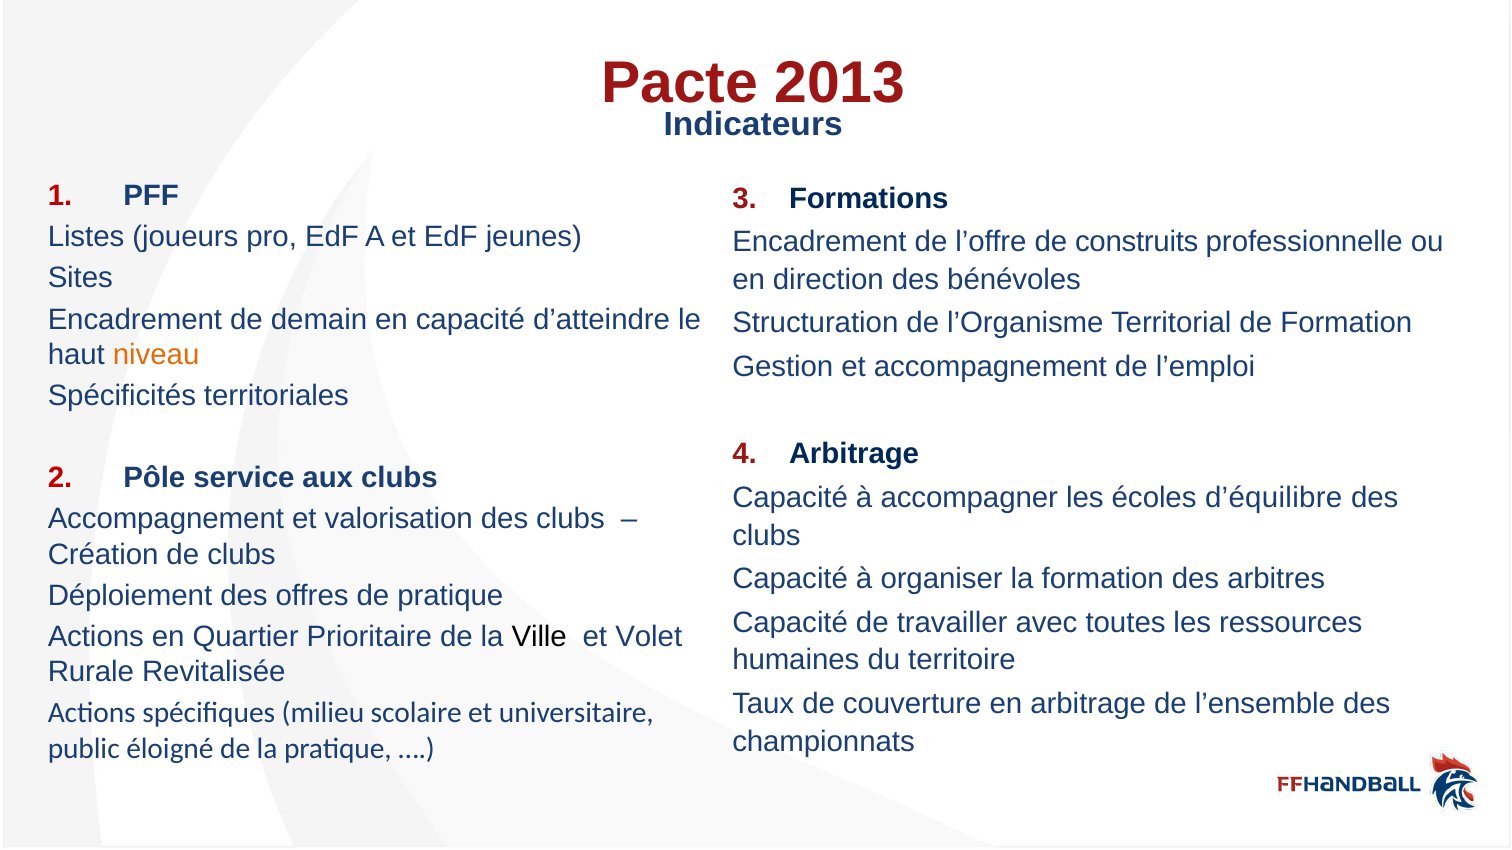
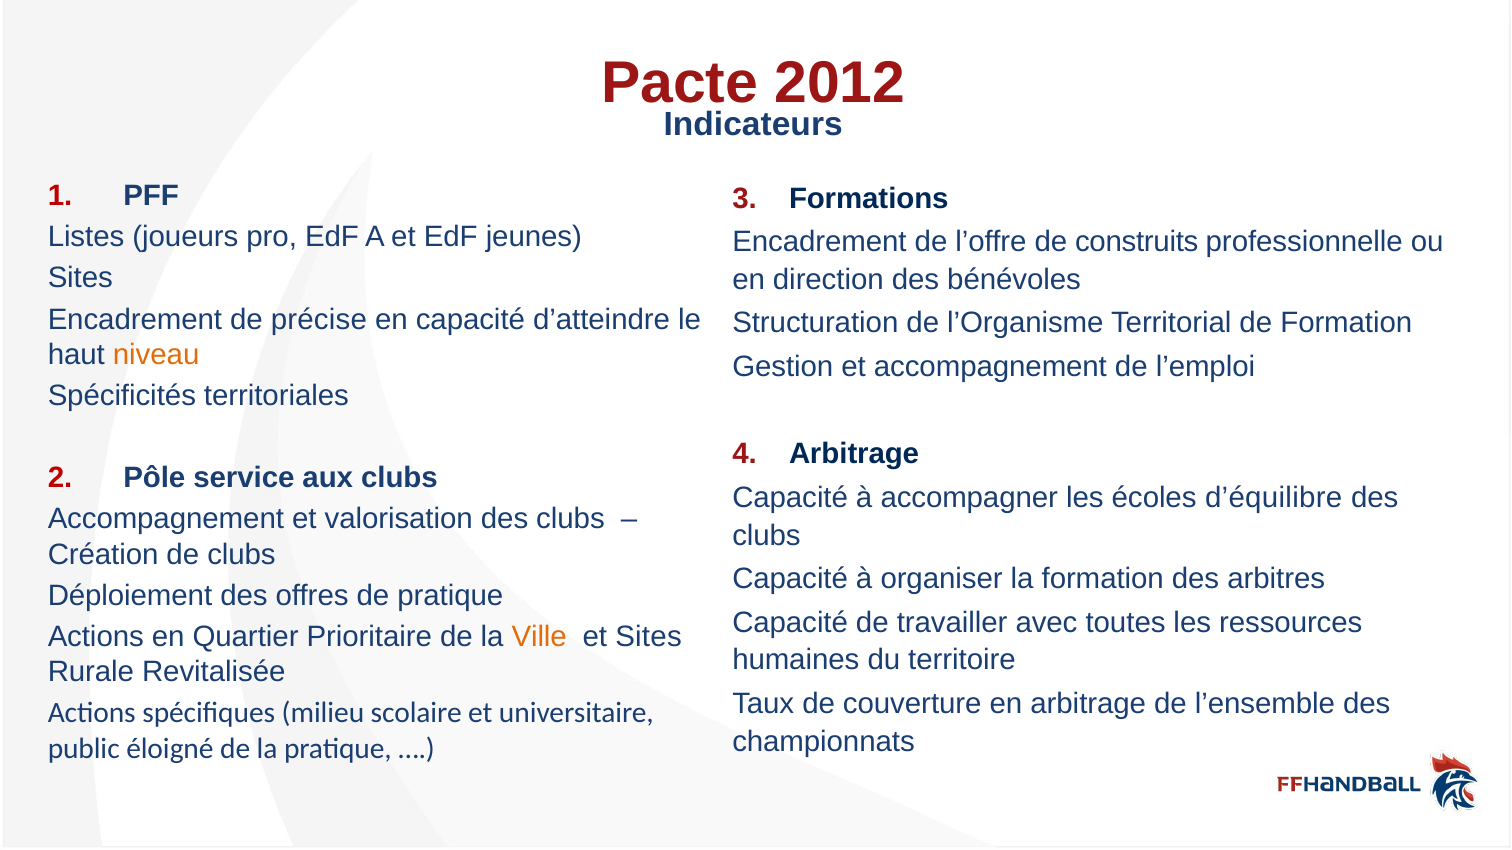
2013: 2013 -> 2012
demain: demain -> précise
Ville colour: black -> orange
et Volet: Volet -> Sites
